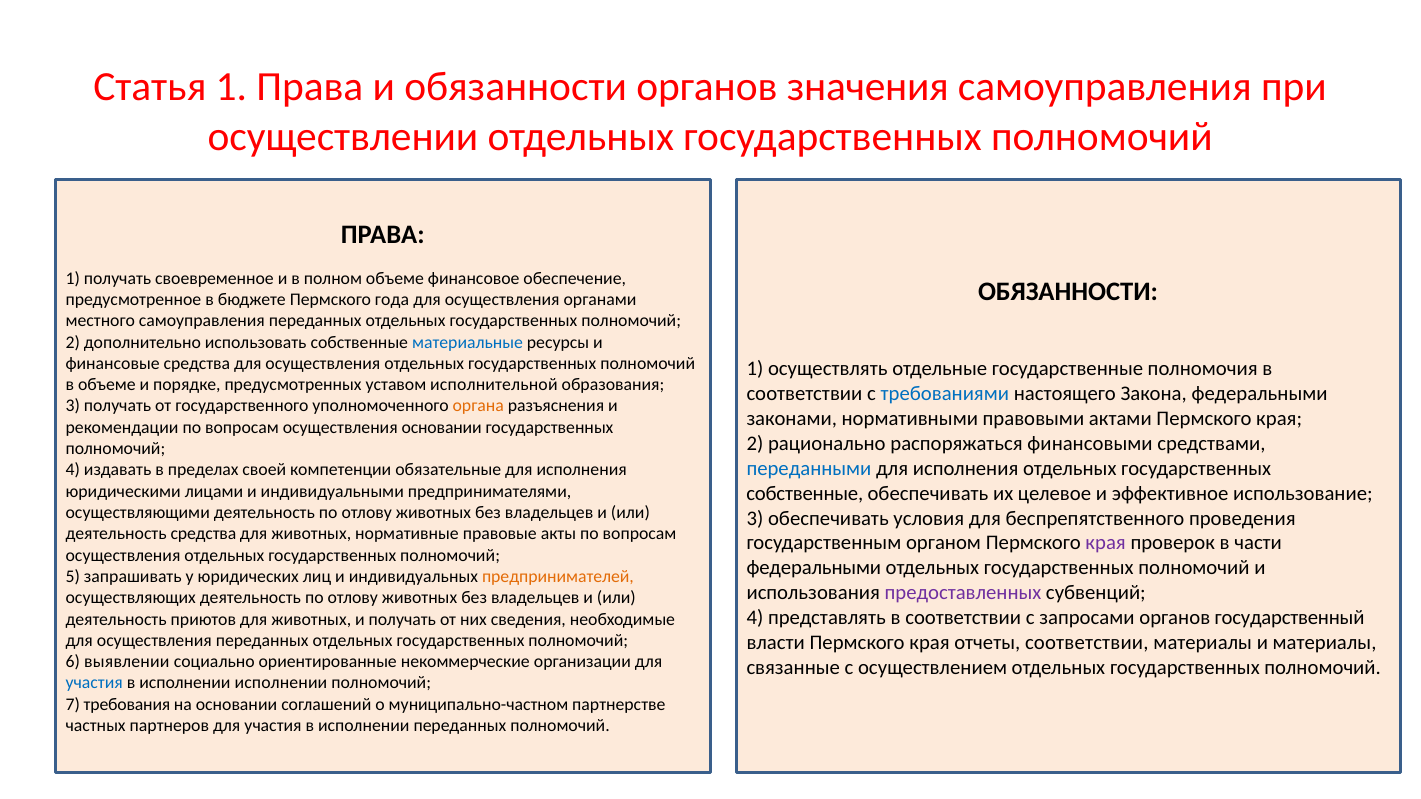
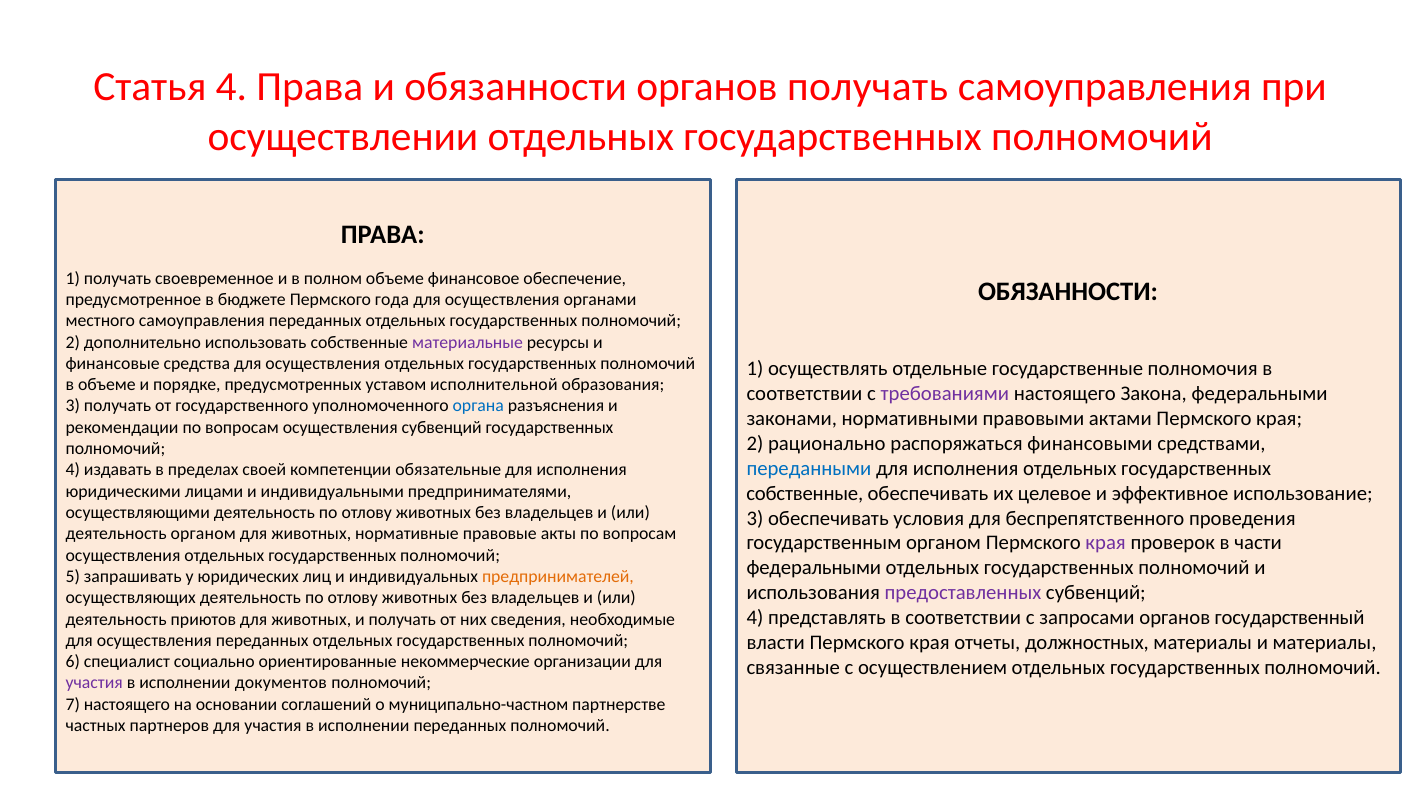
Статья 1: 1 -> 4
органов значения: значения -> получать
материальные colour: blue -> purple
требованиями colour: blue -> purple
органа colour: orange -> blue
осуществления основании: основании -> субвенций
деятельность средства: средства -> органом
отчеты соответствии: соответствии -> должностных
выявлении: выявлении -> специалист
участия at (94, 683) colour: blue -> purple
исполнении исполнении: исполнении -> документов
7 требования: требования -> настоящего
